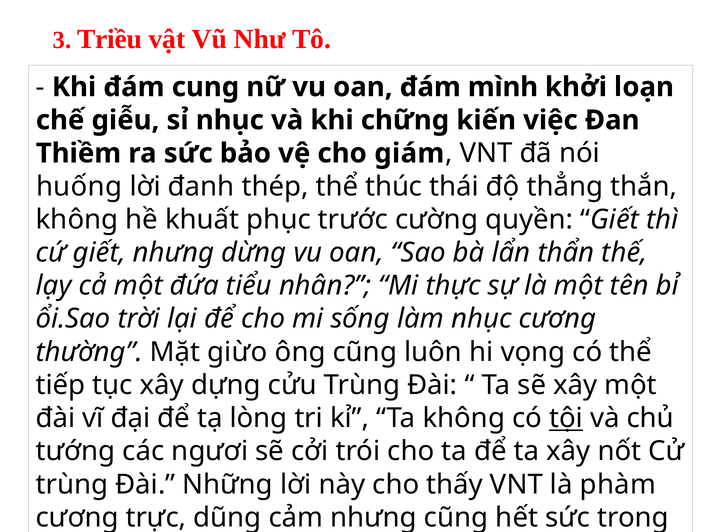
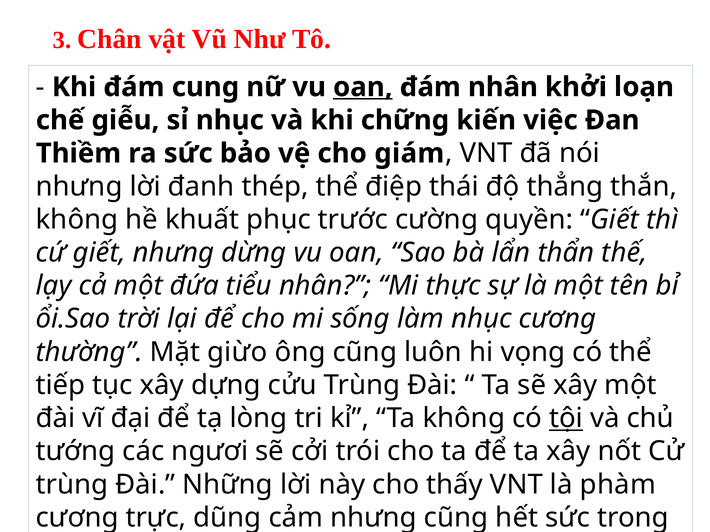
Triều: Triều -> Chân
oan at (363, 87) underline: none -> present
đám mình: mình -> nhân
huống at (79, 187): huống -> nhưng
thúc: thúc -> điệp
